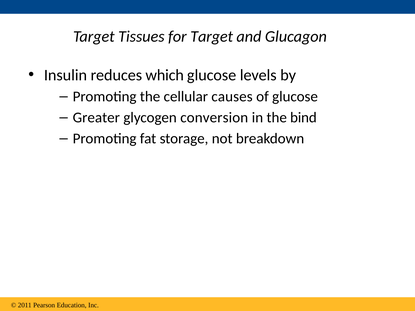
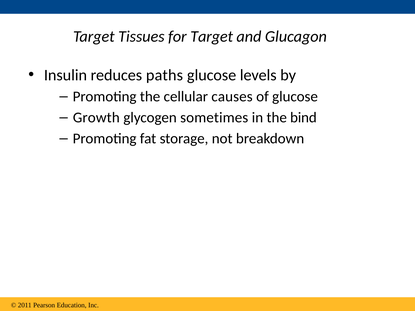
which: which -> paths
Greater: Greater -> Growth
conversion: conversion -> sometimes
